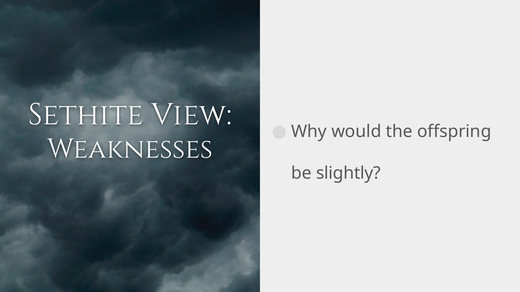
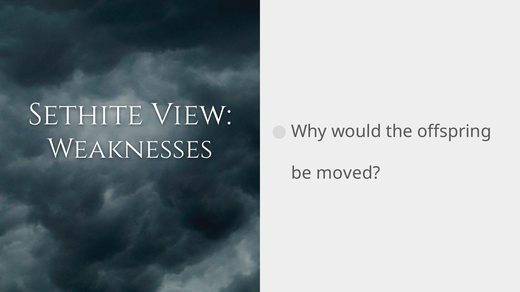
slightly: slightly -> moved
